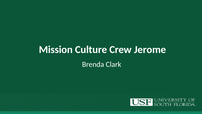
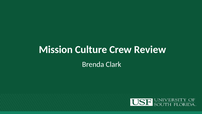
Jerome: Jerome -> Review
